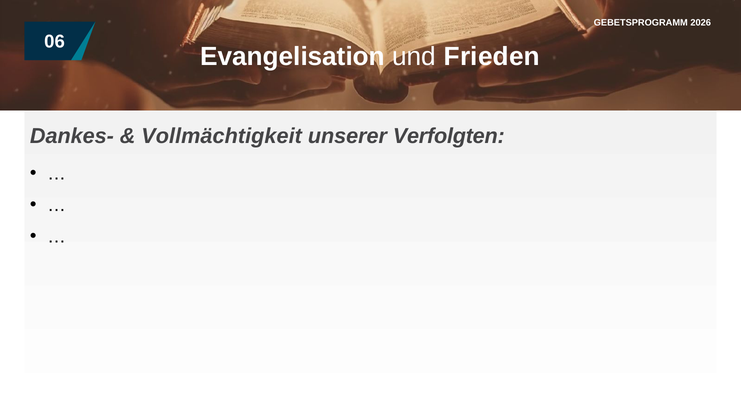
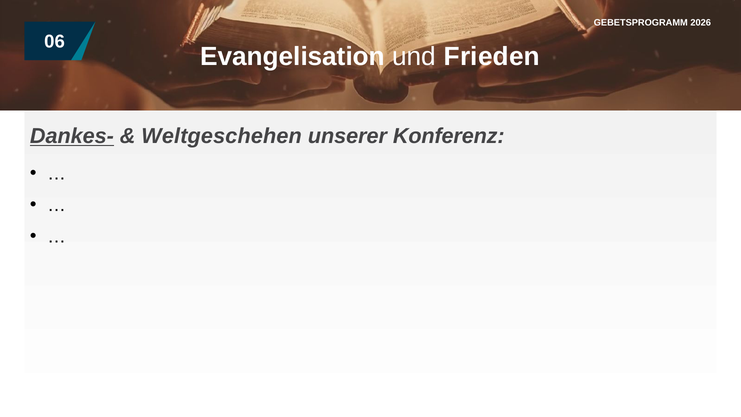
Dankes- underline: none -> present
Vollmächtigkeit: Vollmächtigkeit -> Weltgeschehen
Verfolgten: Verfolgten -> Konferenz
